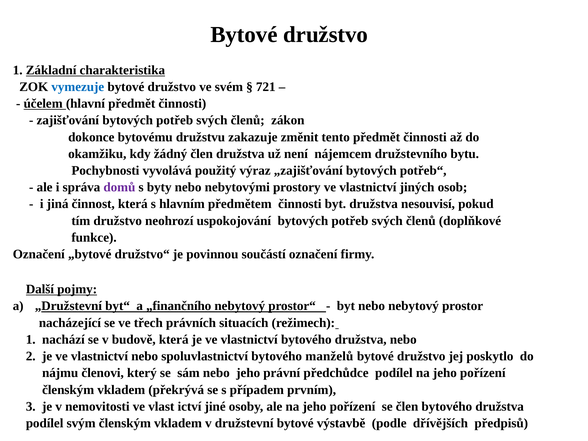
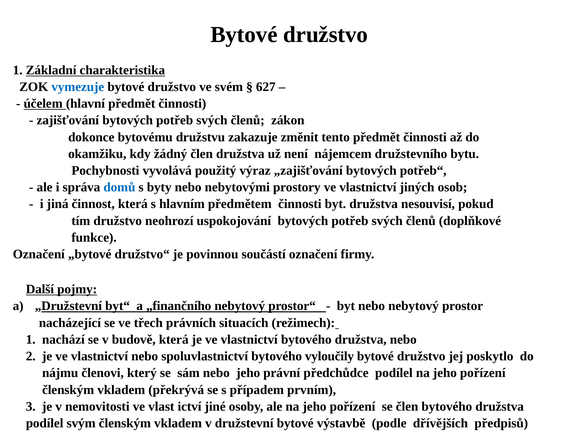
721: 721 -> 627
domů colour: purple -> blue
manželů: manželů -> vyloučily
